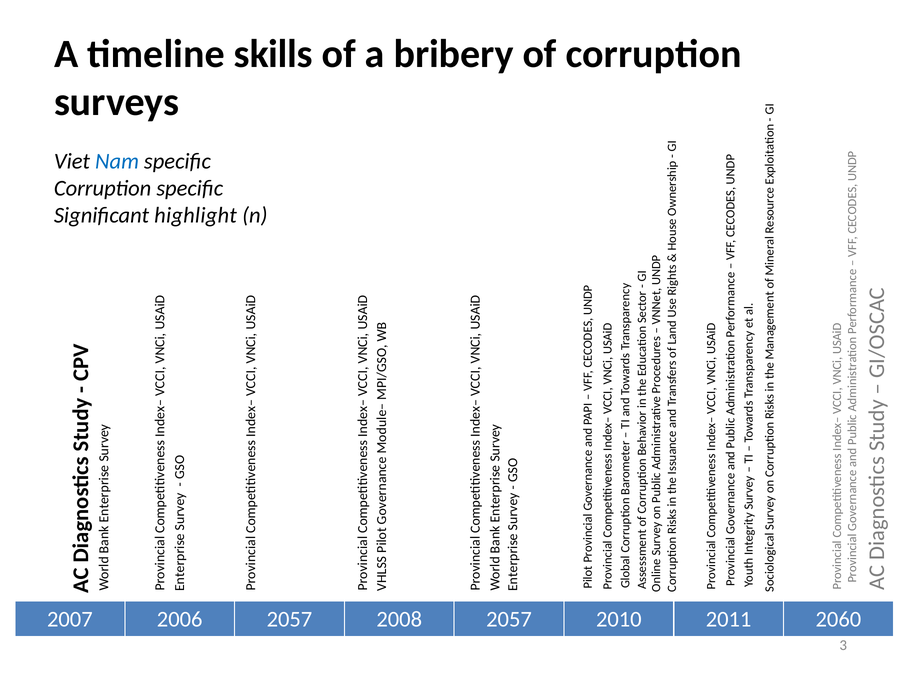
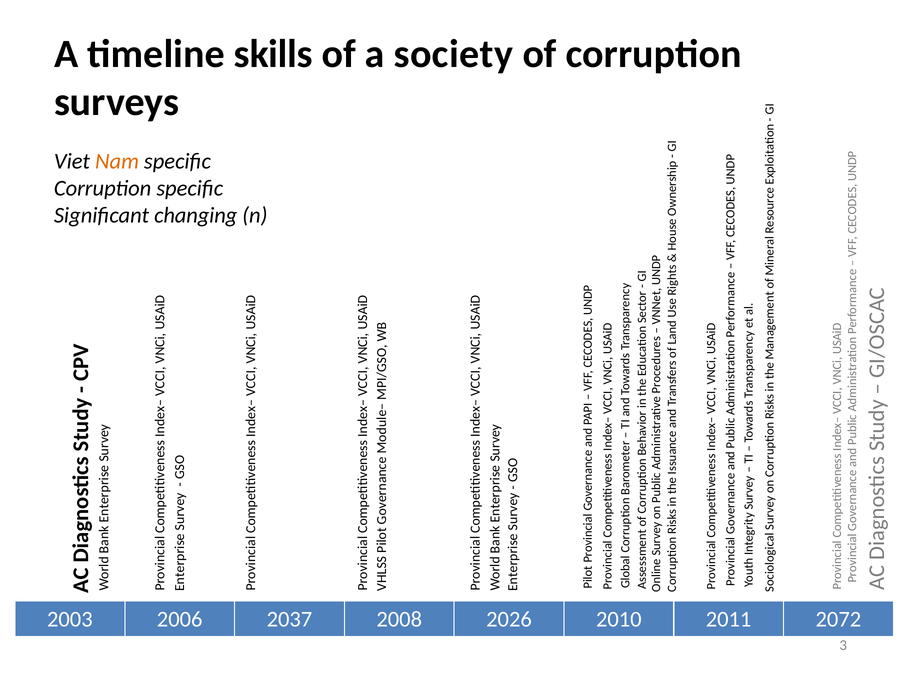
bribery: bribery -> society
Nam colour: blue -> orange
highlight: highlight -> changing
2007: 2007 -> 2003
2006 2057: 2057 -> 2037
2008 2057: 2057 -> 2026
2060: 2060 -> 2072
